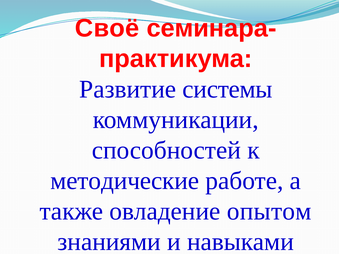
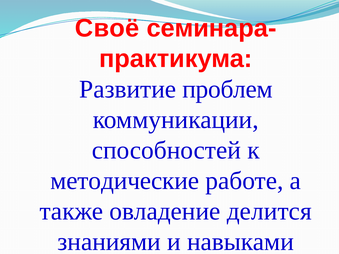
системы: системы -> проблем
опытом: опытом -> делится
